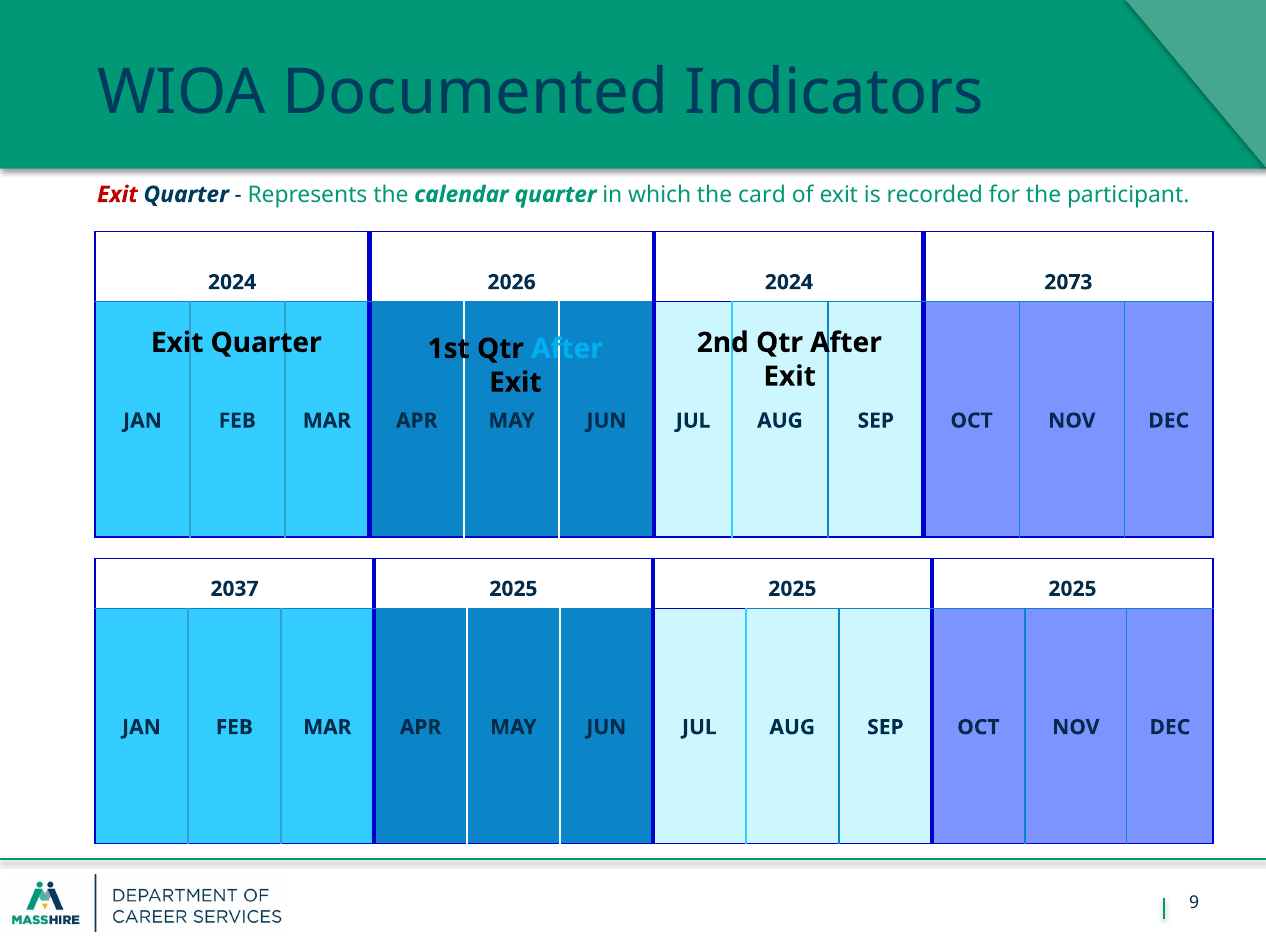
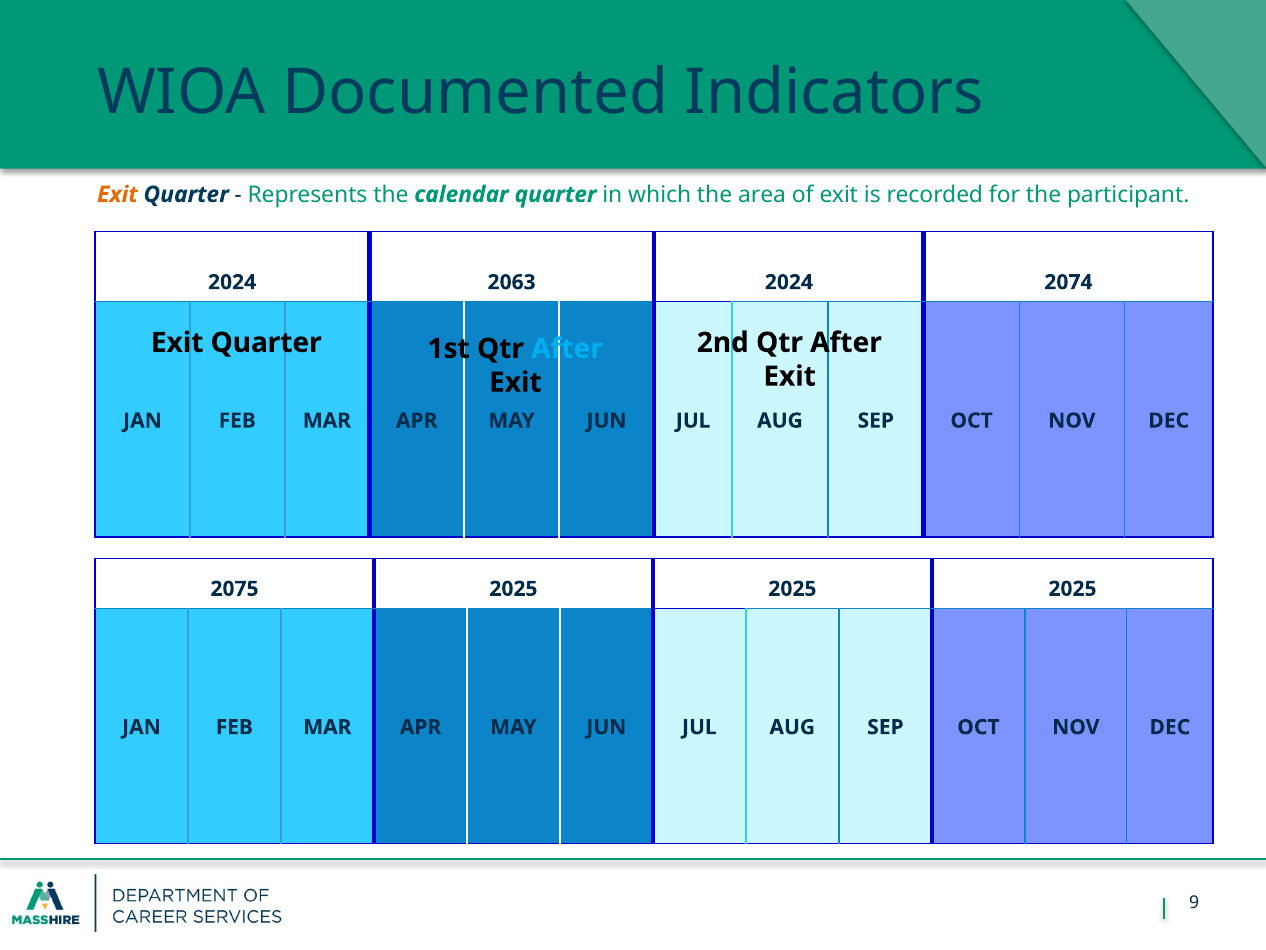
Exit at (117, 194) colour: red -> orange
card: card -> area
2026: 2026 -> 2063
2073: 2073 -> 2074
2037: 2037 -> 2075
